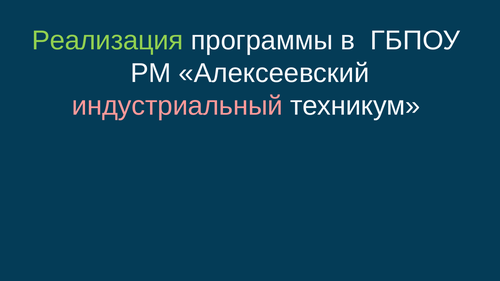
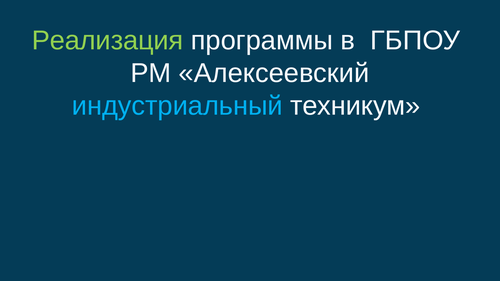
индустриальный colour: pink -> light blue
